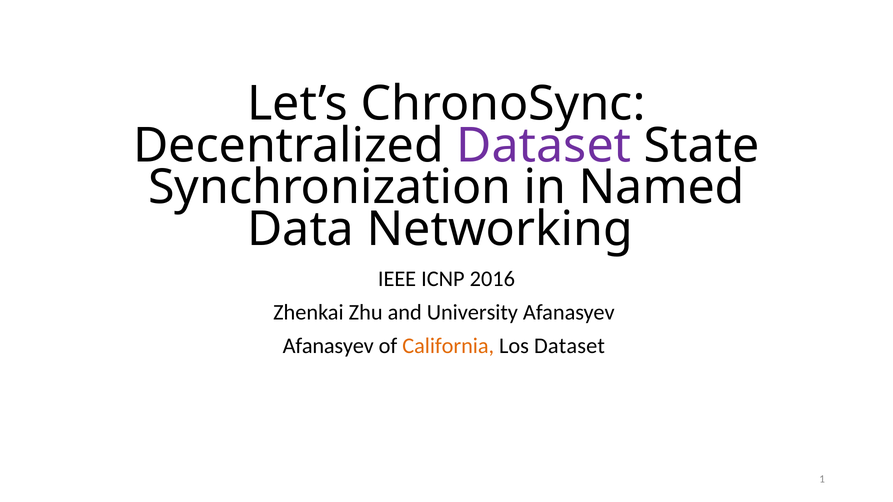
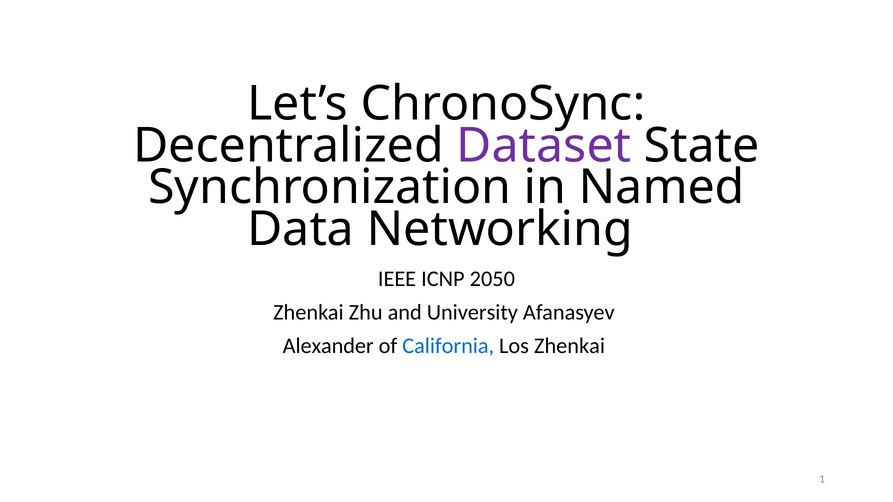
2016: 2016 -> 2050
Afanasyev at (328, 346): Afanasyev -> Alexander
California colour: orange -> blue
Los Dataset: Dataset -> Zhenkai
